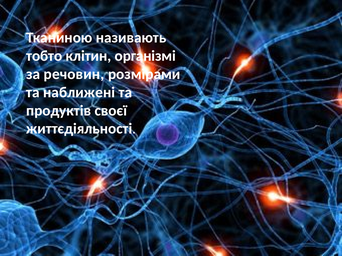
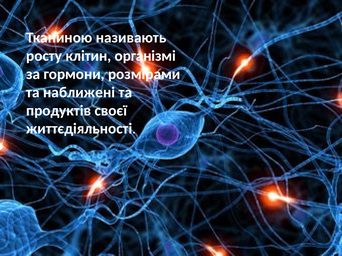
тобто: тобто -> росту
речовин: речовин -> гормони
